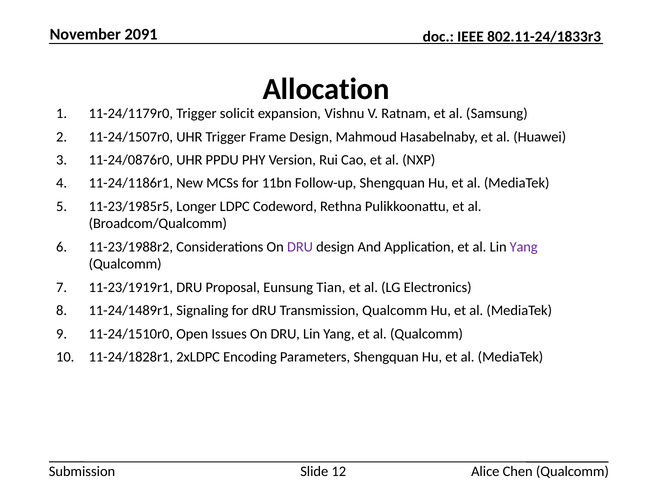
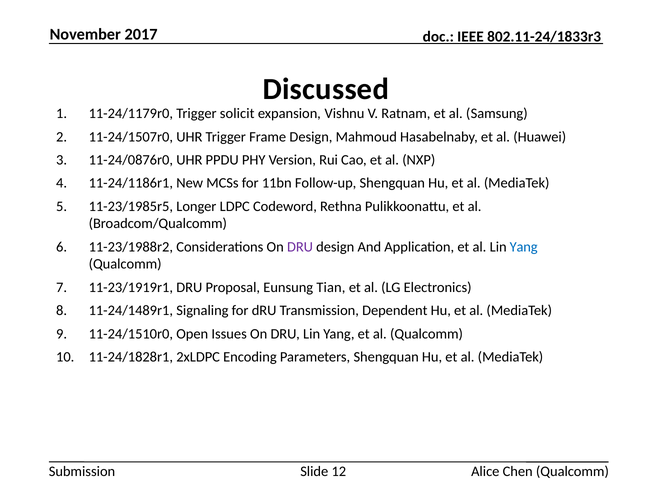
2091: 2091 -> 2017
Allocation: Allocation -> Discussed
Yang at (524, 247) colour: purple -> blue
Transmission Qualcomm: Qualcomm -> Dependent
